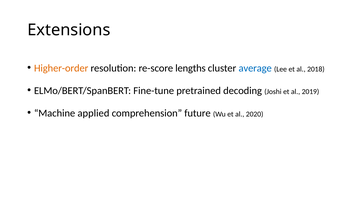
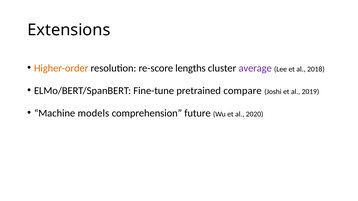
average colour: blue -> purple
decoding: decoding -> compare
applied: applied -> models
